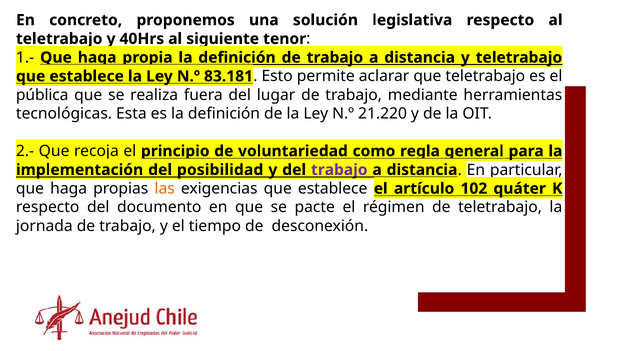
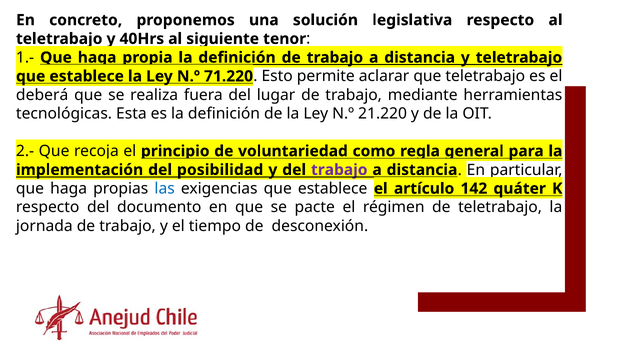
83.181: 83.181 -> 71.220
pública: pública -> deberá
las colour: orange -> blue
102: 102 -> 142
